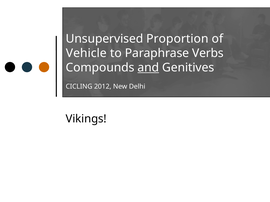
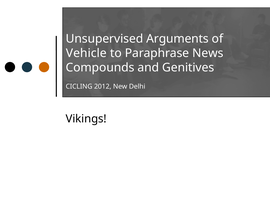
Proportion: Proportion -> Arguments
Verbs: Verbs -> News
and underline: present -> none
